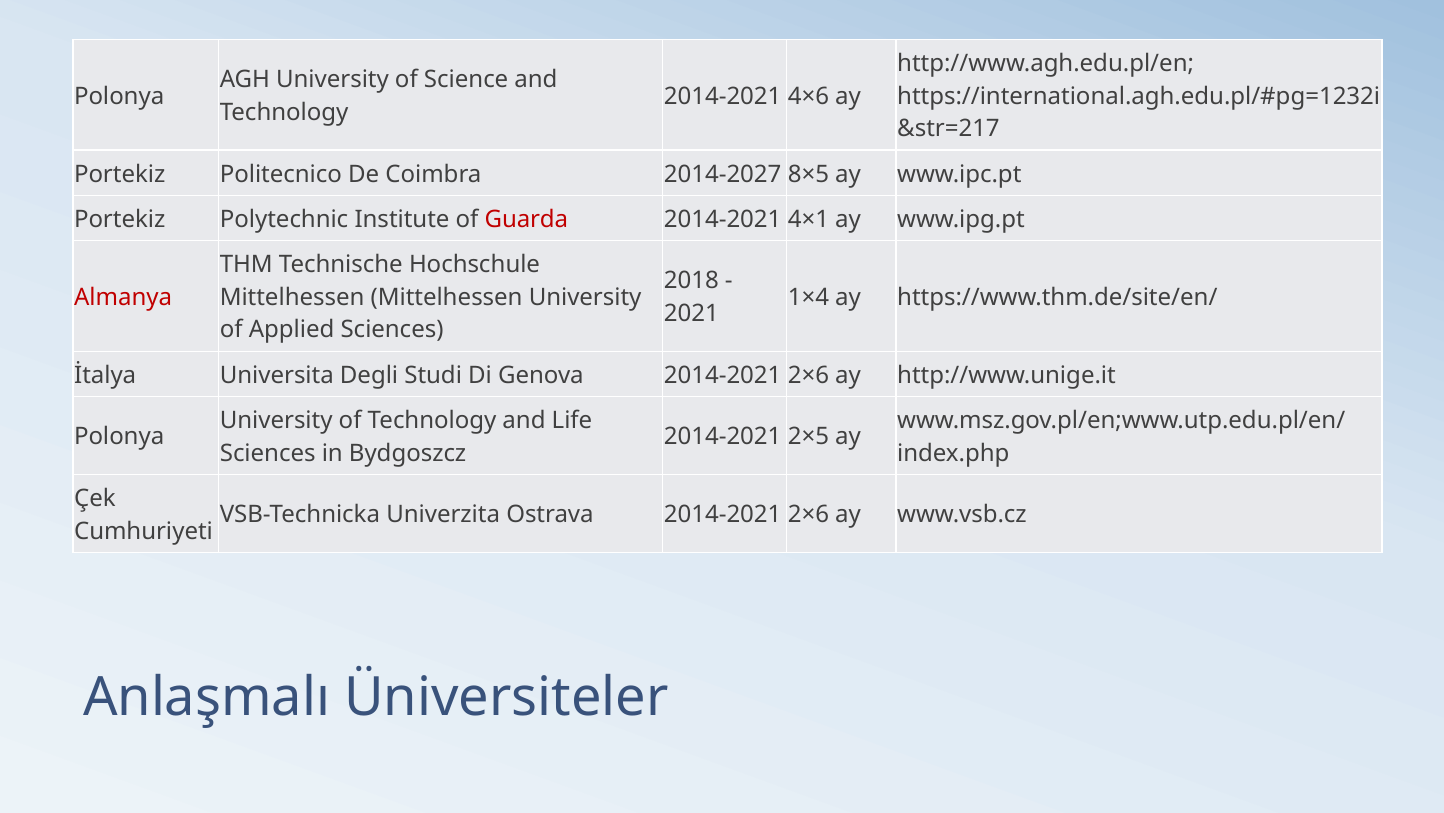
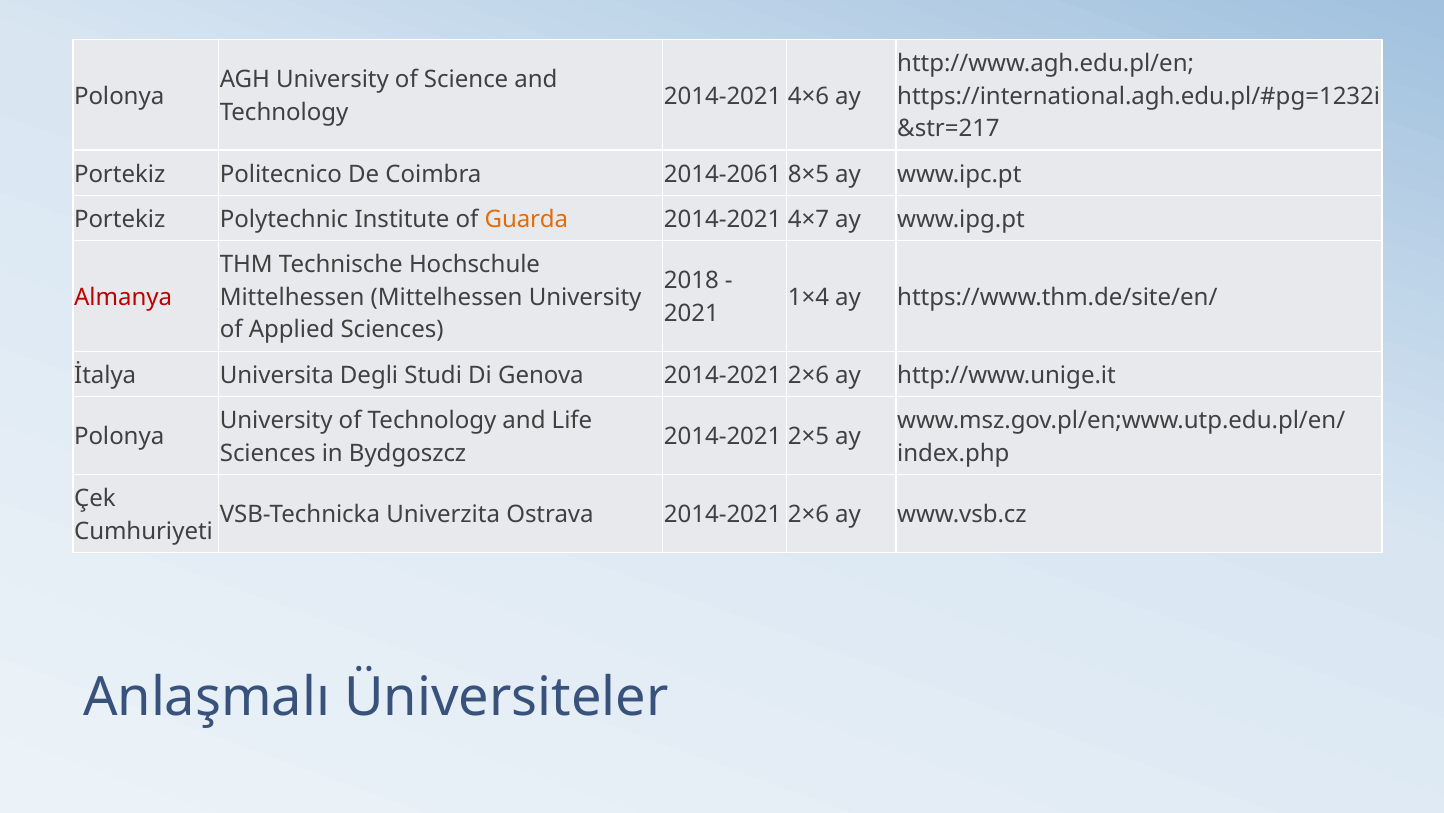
2014-2027: 2014-2027 -> 2014-2061
Guarda colour: red -> orange
4×1: 4×1 -> 4×7
